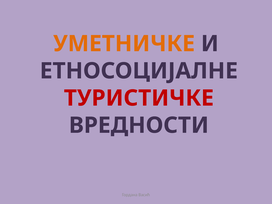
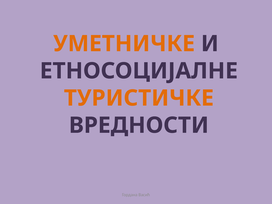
ТУРИСТИЧКЕ colour: red -> orange
